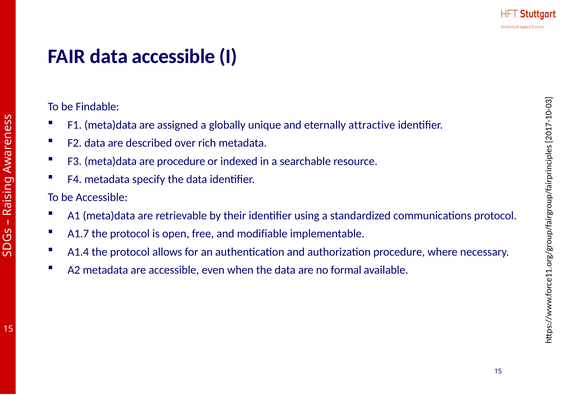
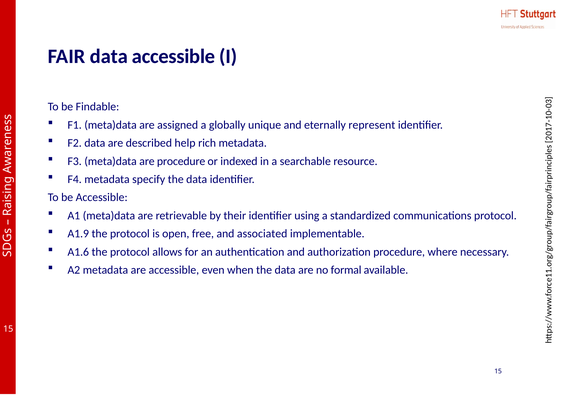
attractive: attractive -> represent
over: over -> help
A1.7: A1.7 -> A1.9
modifiable: modifiable -> associated
A1.4: A1.4 -> A1.6
